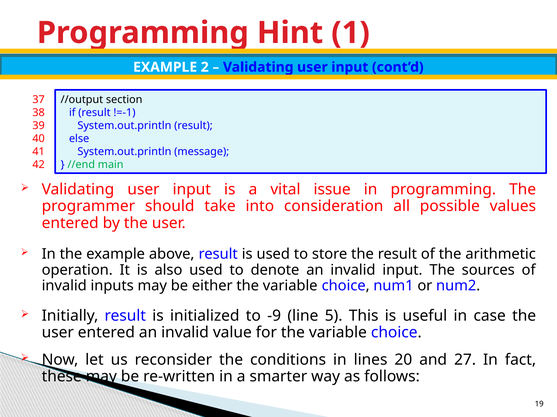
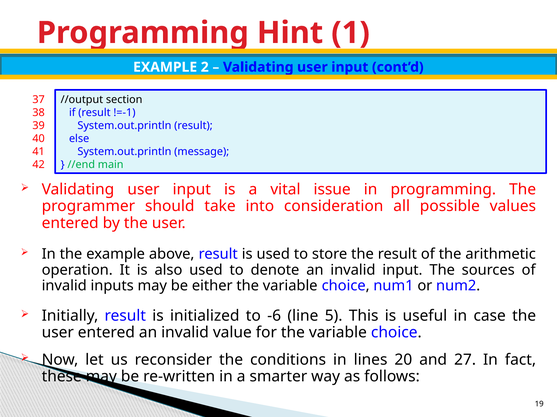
-9: -9 -> -6
